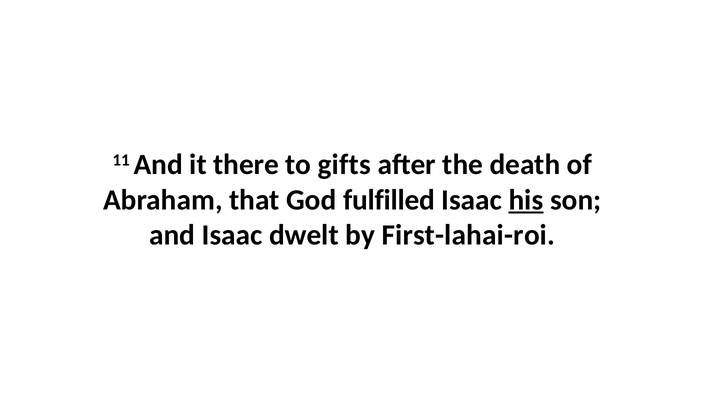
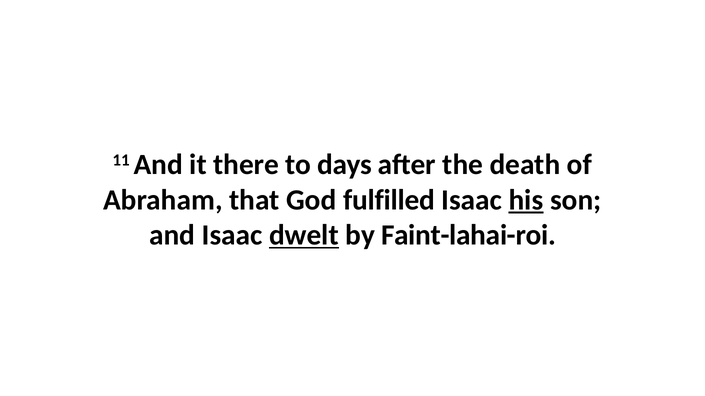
gifts: gifts -> days
dwelt underline: none -> present
First-lahai-roi: First-lahai-roi -> Faint-lahai-roi
